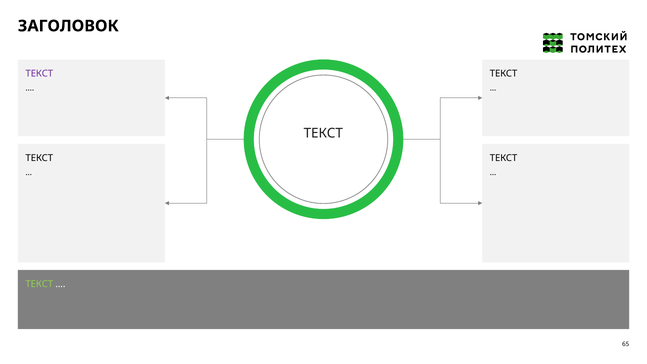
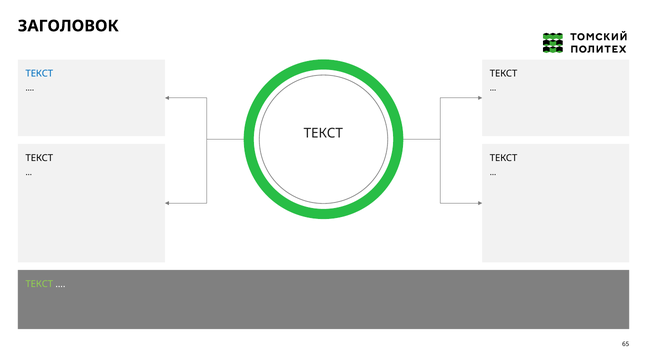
ТЕКСТ at (39, 74) colour: purple -> blue
